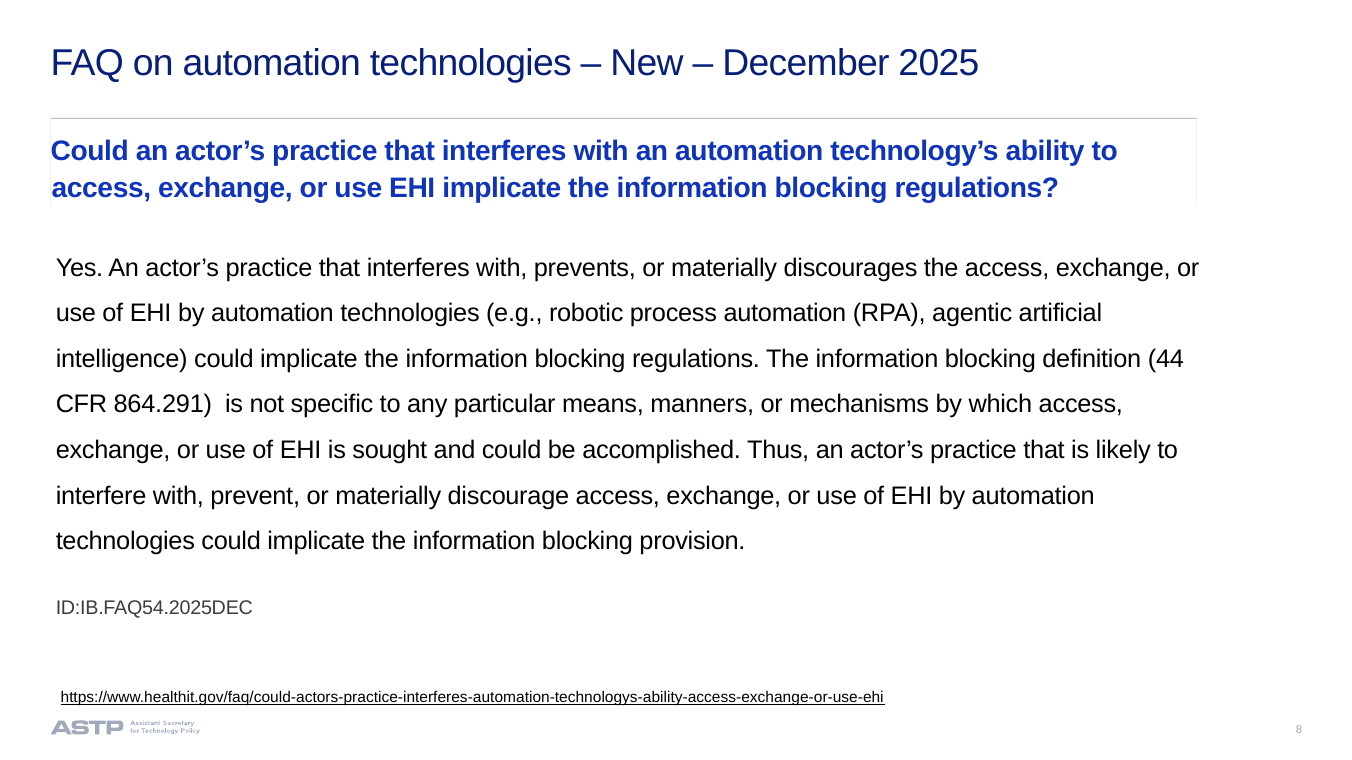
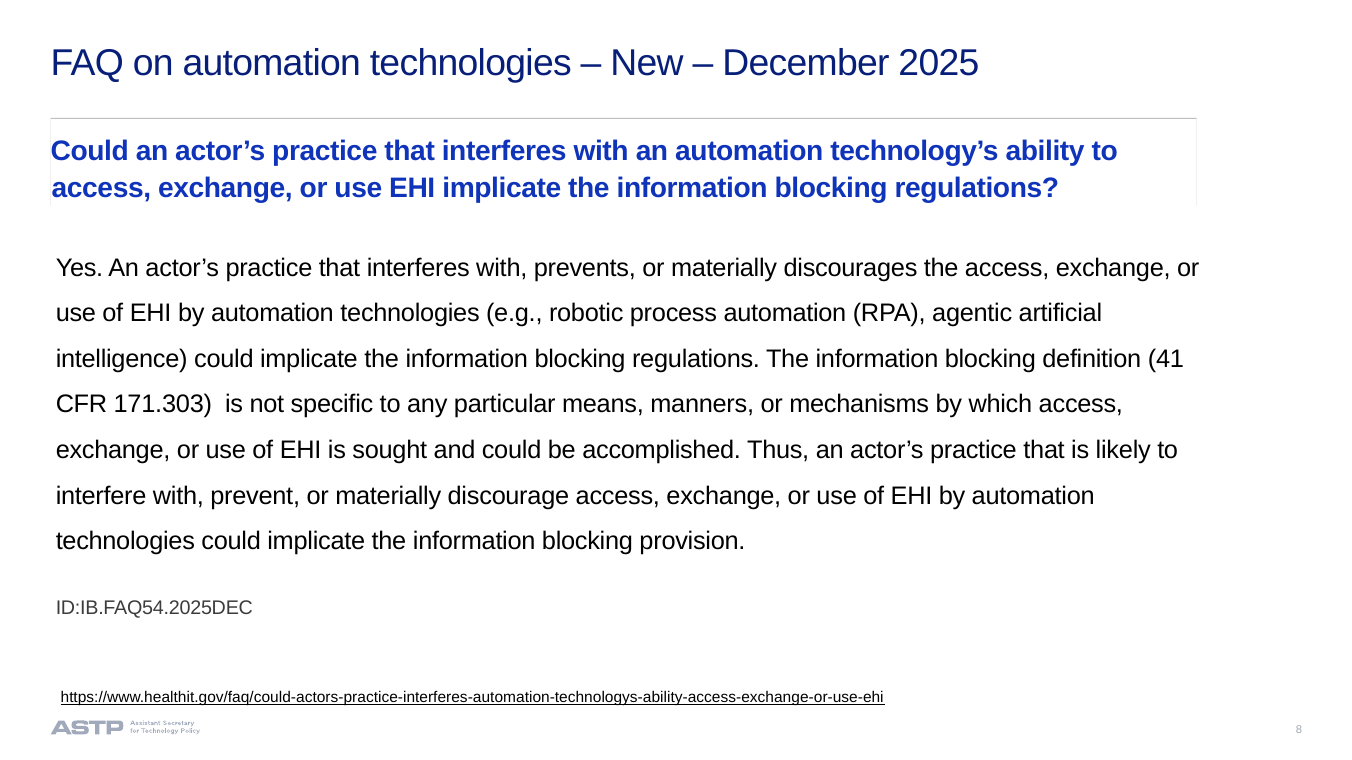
44: 44 -> 41
864.291: 864.291 -> 171.303
